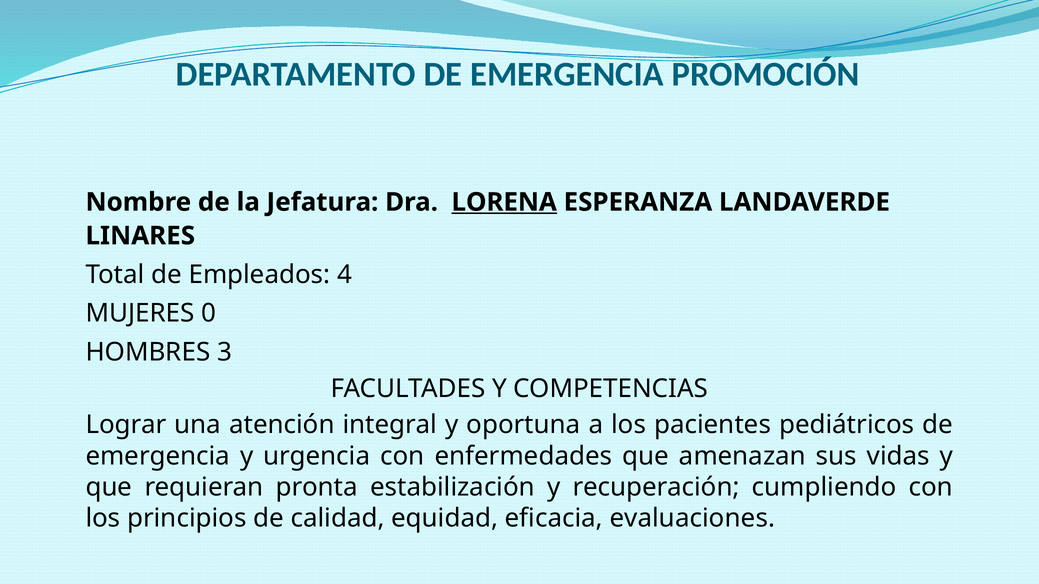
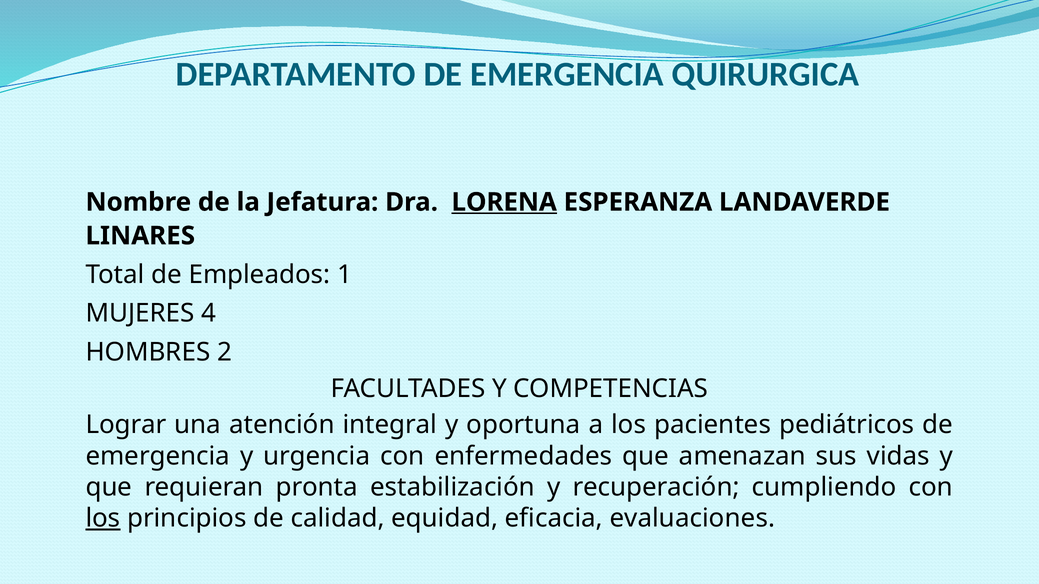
PROMOCIÓN: PROMOCIÓN -> QUIRURGICA
4: 4 -> 1
0: 0 -> 4
3: 3 -> 2
los at (103, 519) underline: none -> present
